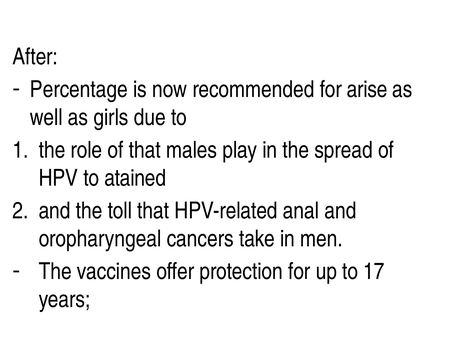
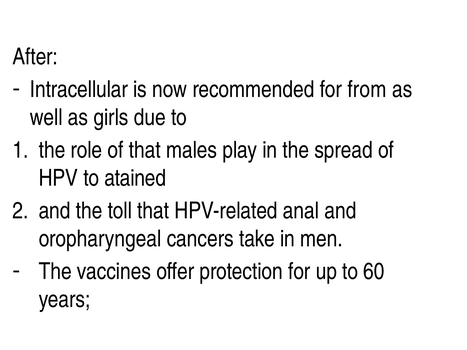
Percentage: Percentage -> Intracellular
arise: arise -> from
17: 17 -> 60
